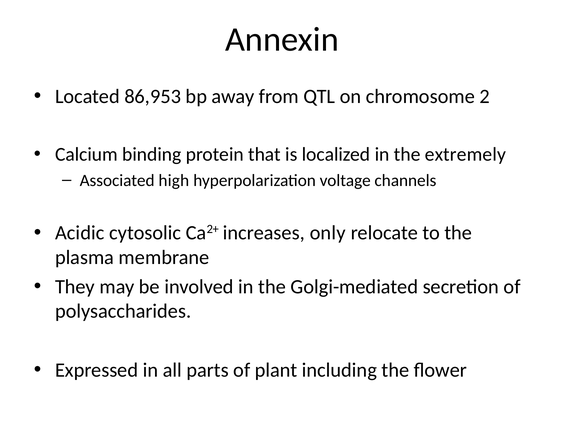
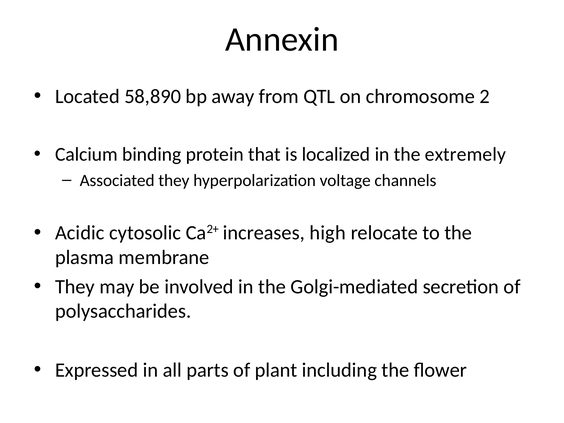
86,953: 86,953 -> 58,890
Associated high: high -> they
only: only -> high
